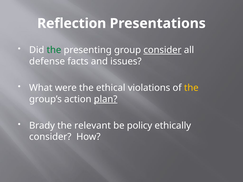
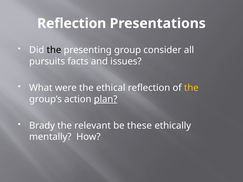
the at (54, 50) colour: green -> black
consider at (162, 50) underline: present -> none
defense: defense -> pursuits
ethical violations: violations -> reflection
policy: policy -> these
consider at (50, 137): consider -> mentally
